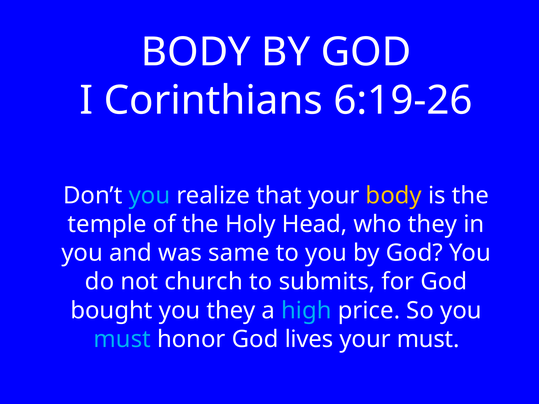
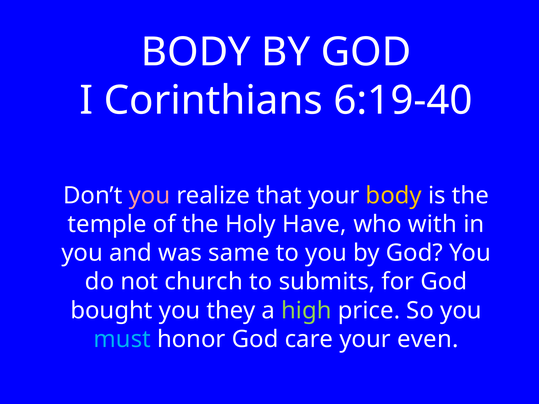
6:19-26: 6:19-26 -> 6:19-40
you at (149, 196) colour: light blue -> pink
Head: Head -> Have
who they: they -> with
high colour: light blue -> light green
lives: lives -> care
your must: must -> even
